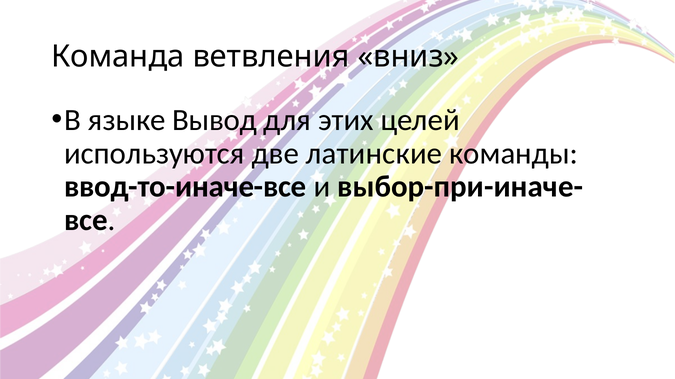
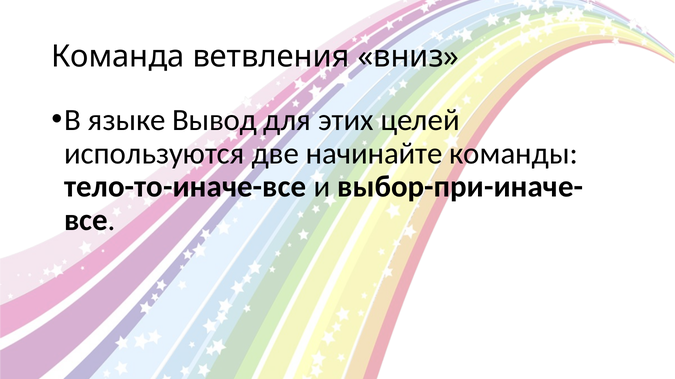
латинские: латинские -> начинайте
ввод-то-иначе-все: ввод-то-иначе-все -> тело-то-иначе-все
